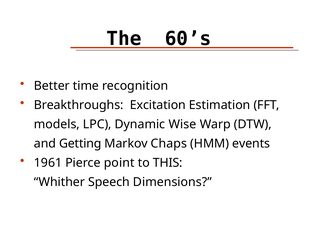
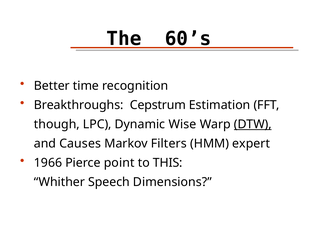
Excitation: Excitation -> Cepstrum
models: models -> though
DTW underline: none -> present
Getting: Getting -> Causes
Chaps: Chaps -> Filters
events: events -> expert
1961: 1961 -> 1966
